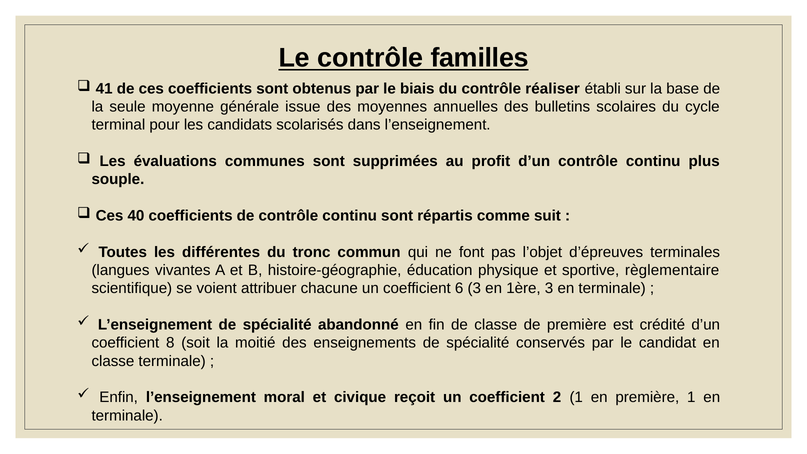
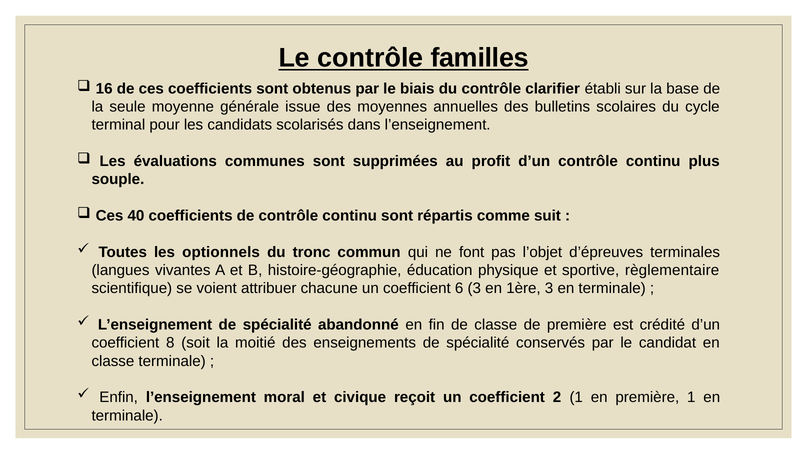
41: 41 -> 16
réaliser: réaliser -> clarifier
différentes: différentes -> optionnels
